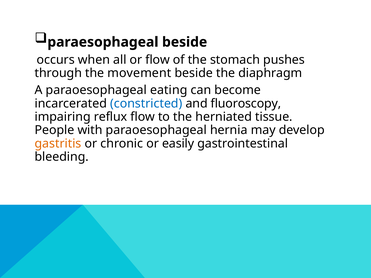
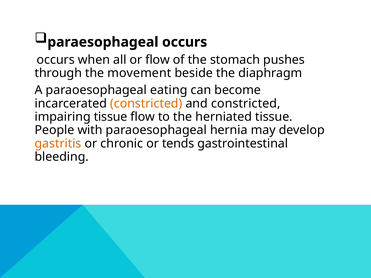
paraesophageal beside: beside -> occurs
constricted at (146, 104) colour: blue -> orange
and fluoroscopy: fluoroscopy -> constricted
impairing reflux: reflux -> tissue
easily: easily -> tends
